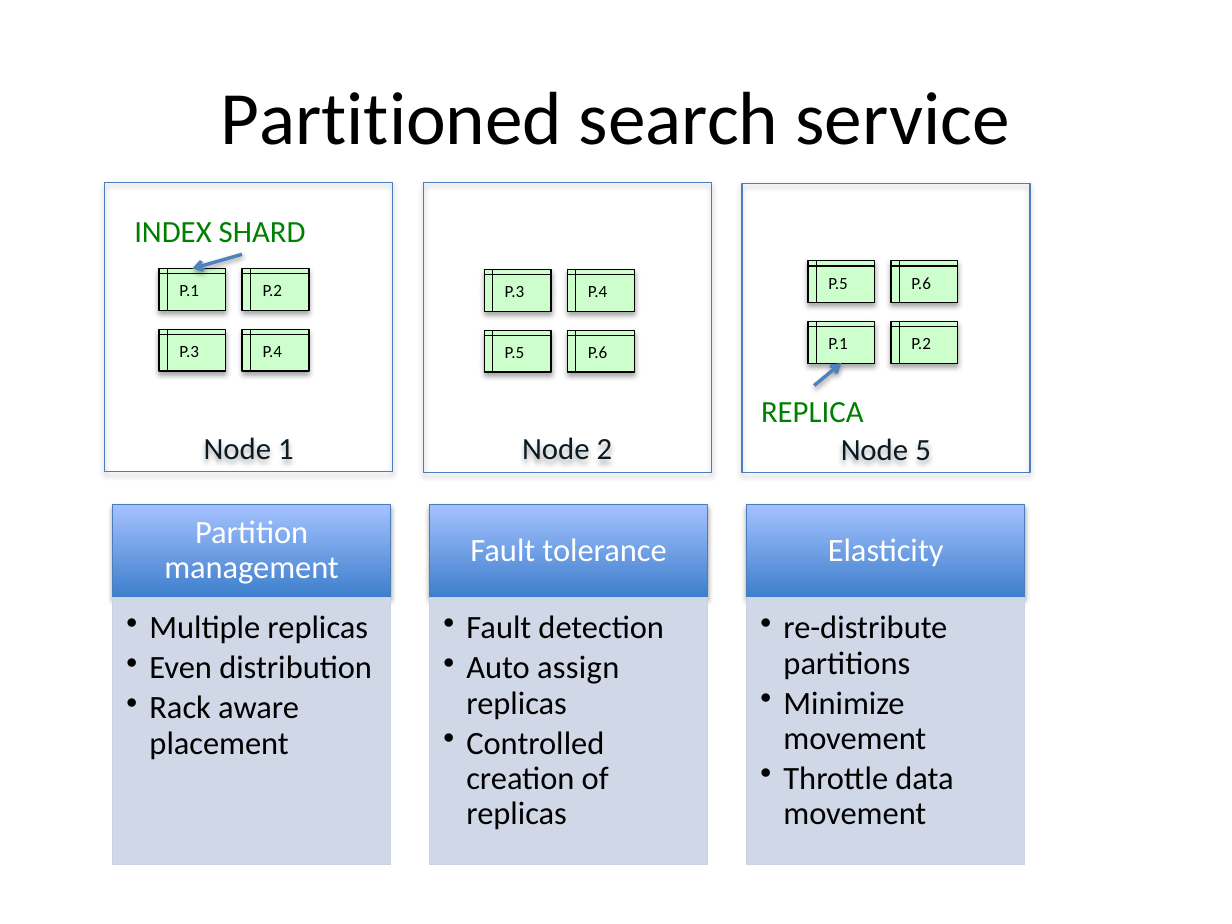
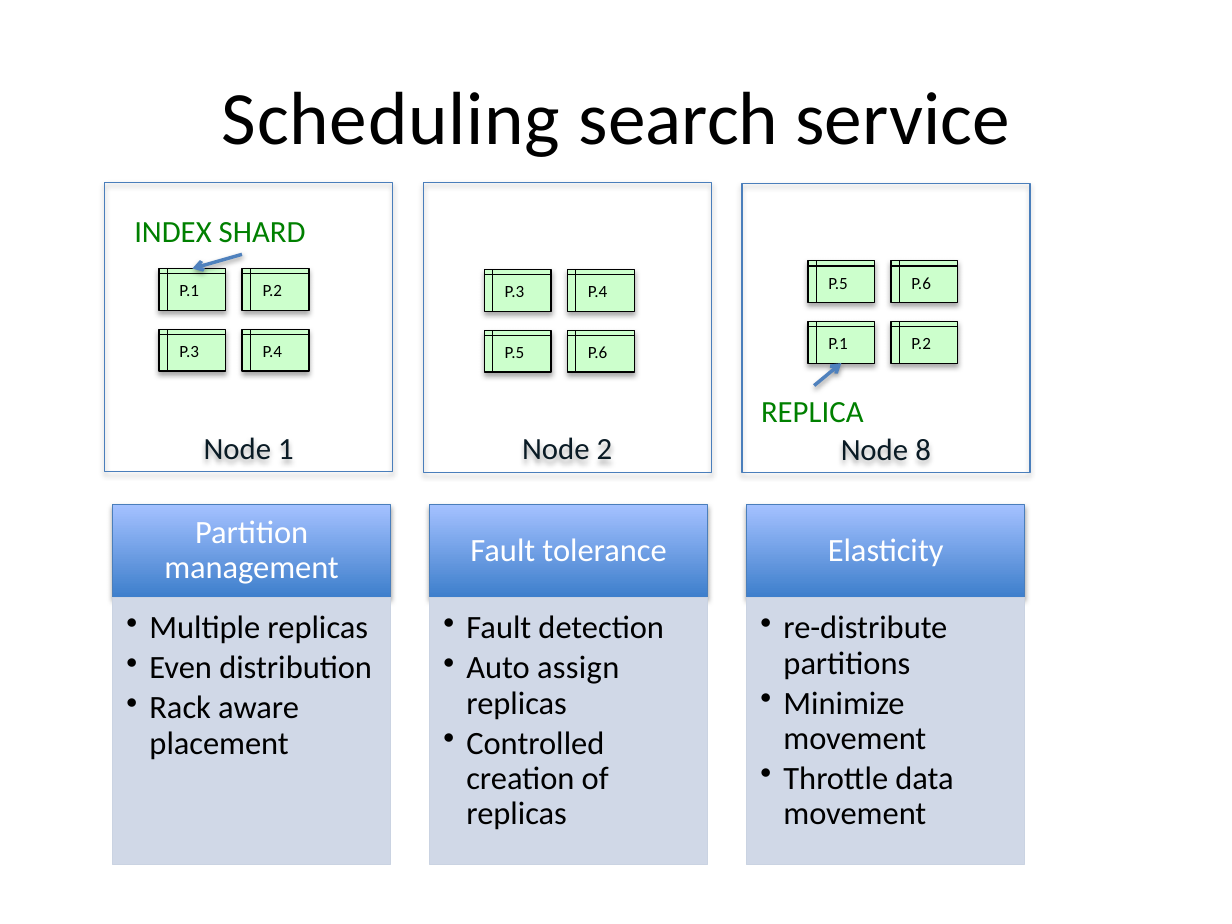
Partitioned: Partitioned -> Scheduling
5: 5 -> 8
